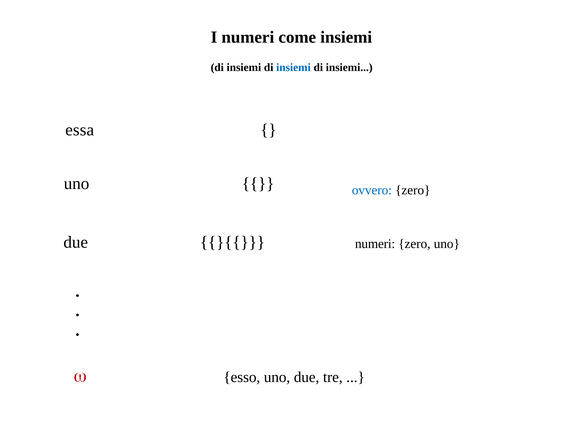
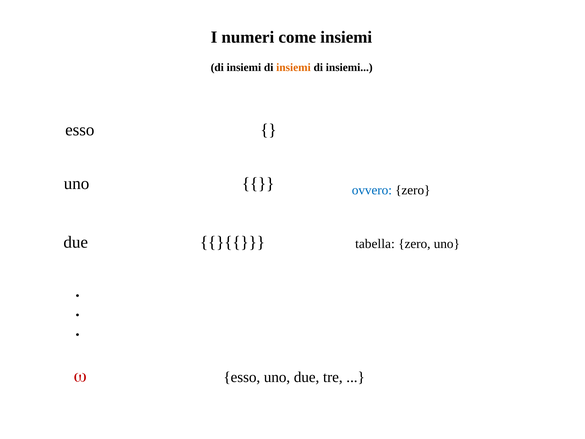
insiemi at (293, 67) colour: blue -> orange
essa at (80, 130): essa -> esso
numeri at (375, 244): numeri -> tabella
